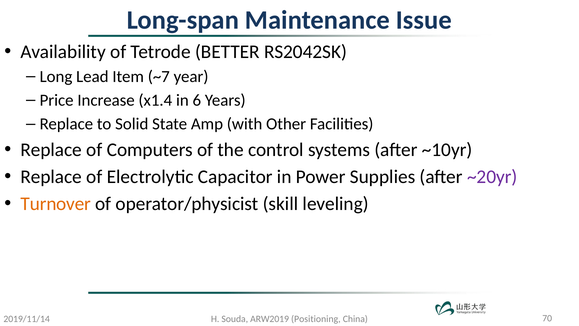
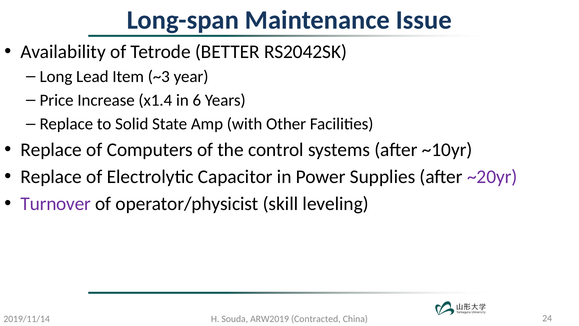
~7: ~7 -> ~3
Turnover colour: orange -> purple
Positioning: Positioning -> Contracted
70: 70 -> 24
